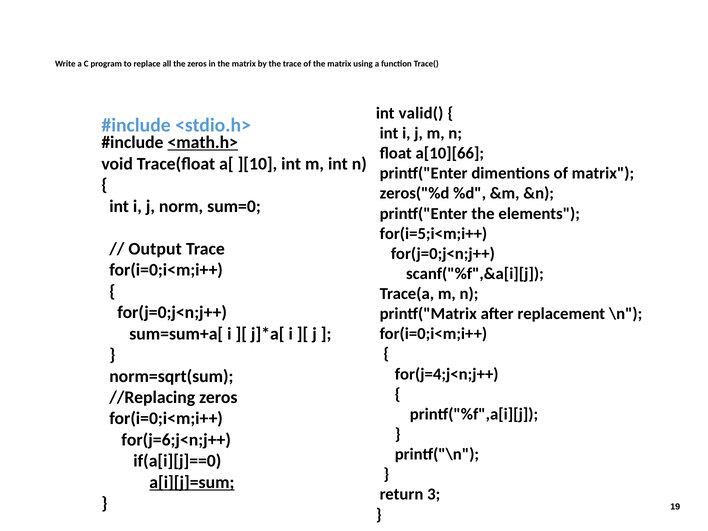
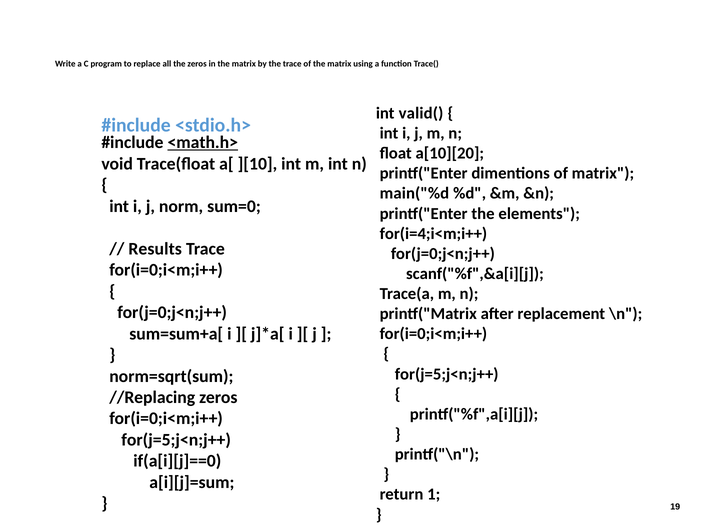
a[10][66: a[10][66 -> a[10][20
zeros("%d: zeros("%d -> main("%d
for(i=5;i<m;i++: for(i=5;i<m;i++ -> for(i=4;i<m;i++
Output: Output -> Results
for(j=4;j<n;j++ at (447, 374): for(j=4;j<n;j++ -> for(j=5;j<n;j++
for(j=6;j<n;j++ at (176, 440): for(j=6;j<n;j++ -> for(j=5;j<n;j++
a[i][j]=sum underline: present -> none
3: 3 -> 1
